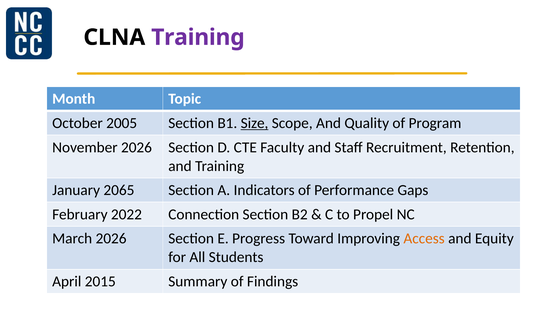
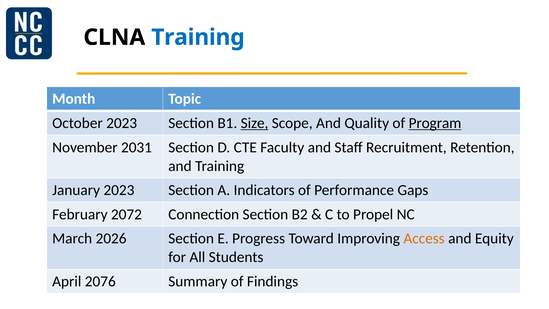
Training at (198, 37) colour: purple -> blue
October 2005: 2005 -> 2023
Program underline: none -> present
November 2026: 2026 -> 2031
January 2065: 2065 -> 2023
2022: 2022 -> 2072
2015: 2015 -> 2076
